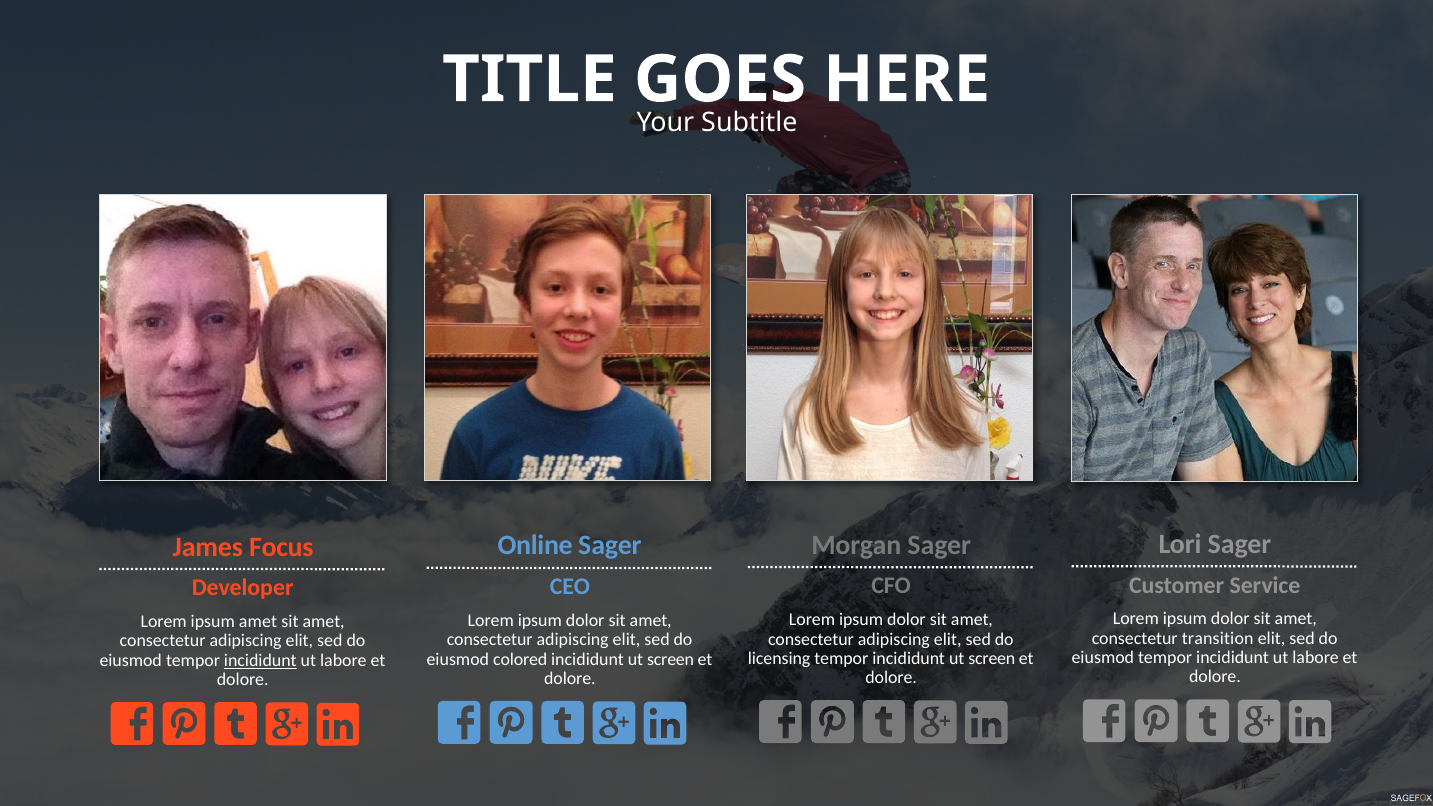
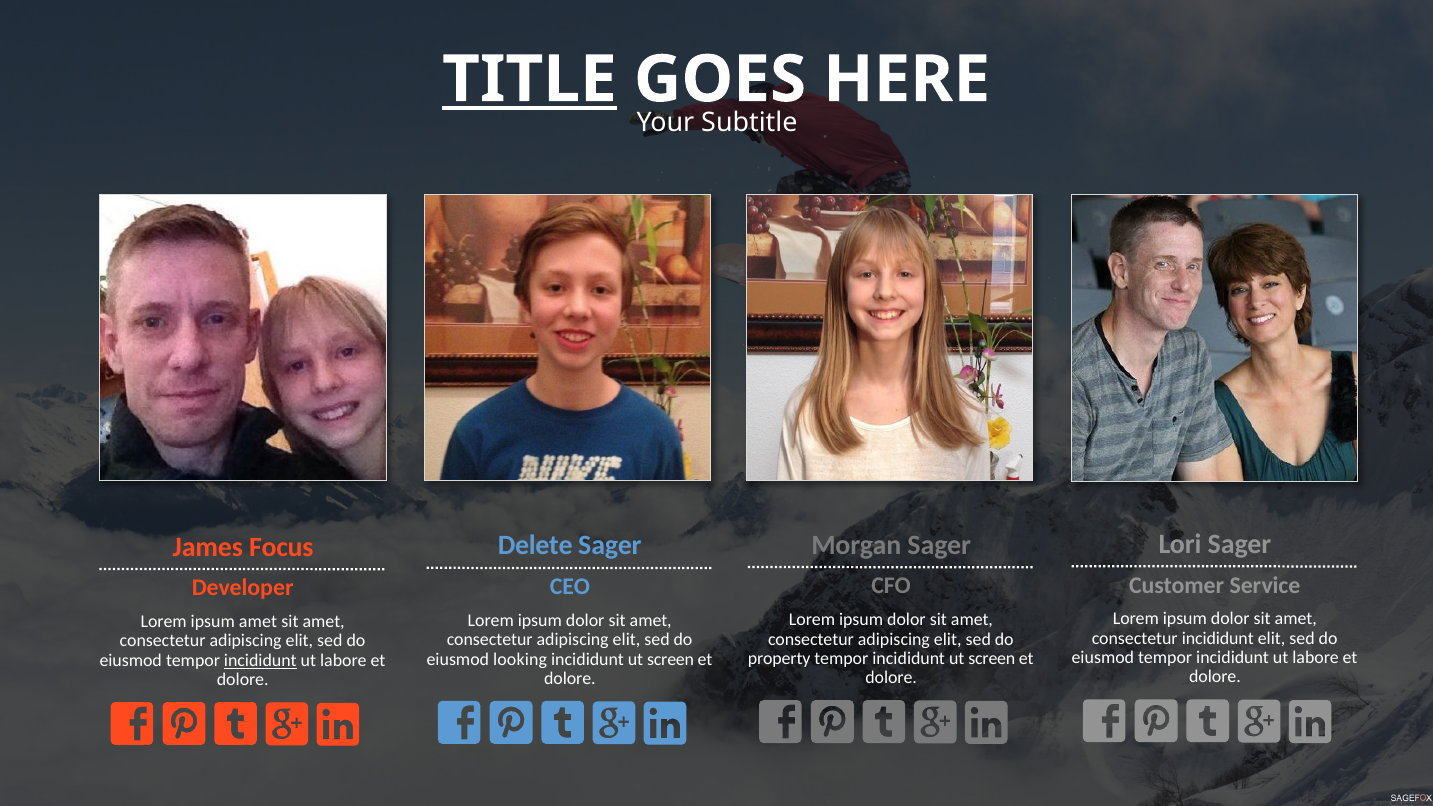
TITLE underline: none -> present
Online: Online -> Delete
consectetur transition: transition -> incididunt
licensing: licensing -> property
colored: colored -> looking
